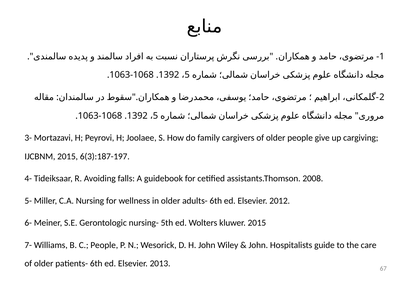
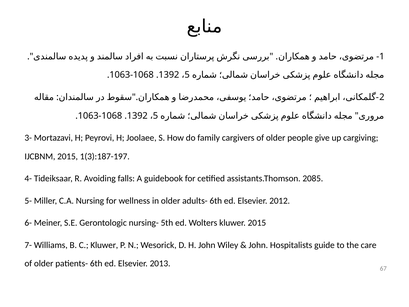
6(3):187-197: 6(3):187-197 -> 1(3):187-197
2008: 2008 -> 2085
C People: People -> Kluwer
